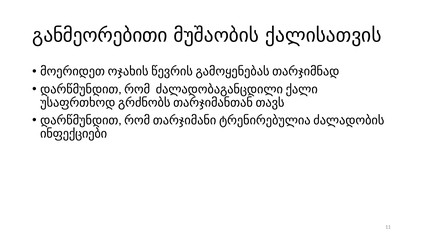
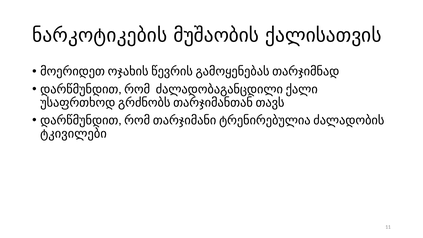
განმეორებითი: განმეორებითი -> ნარკოტიკების
ინფექციები: ინფექციები -> ტკივილები
